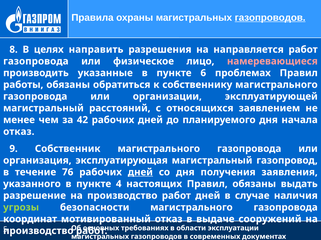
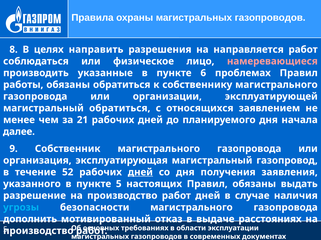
газопроводов at (270, 18) underline: present -> none
газопровода at (36, 61): газопровода -> соблюдаться
магистральный расстояний: расстояний -> обратиться
42: 42 -> 21
отказ at (19, 132): отказ -> далее
76: 76 -> 52
пункте 4: 4 -> 5
угрозы colour: light green -> light blue
координат: координат -> дополнить
сооружений: сооружений -> расстояниях
